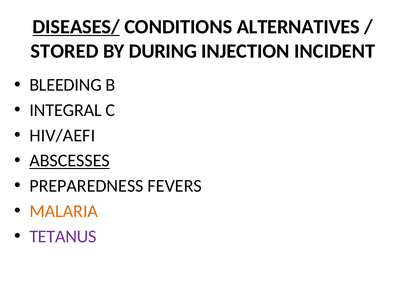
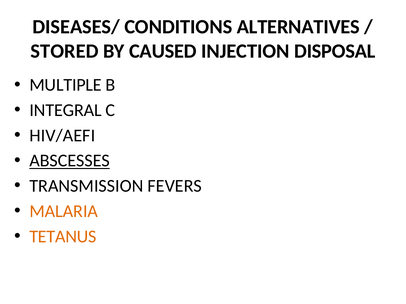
DISEASES/ underline: present -> none
DURING: DURING -> CAUSED
INCIDENT: INCIDENT -> DISPOSAL
BLEEDING: BLEEDING -> MULTIPLE
PREPAREDNESS: PREPAREDNESS -> TRANSMISSION
TETANUS colour: purple -> orange
